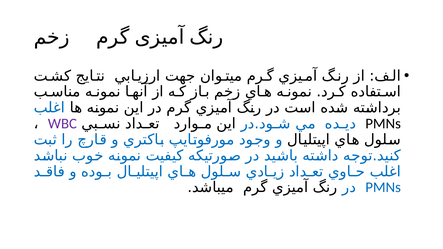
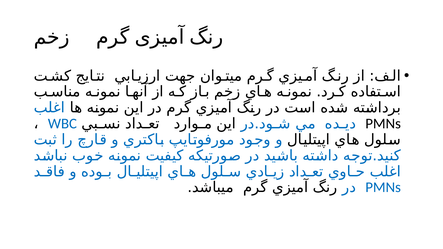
WBC colour: purple -> blue
